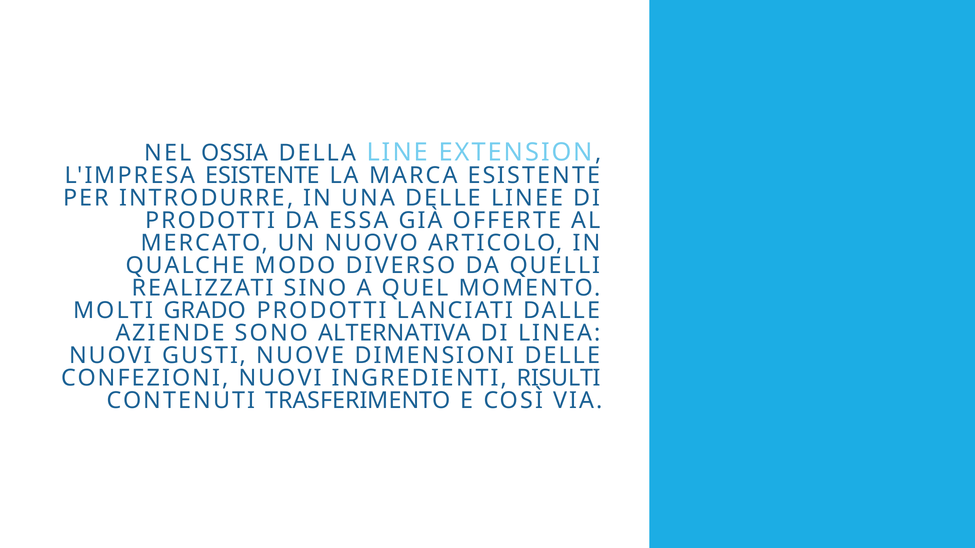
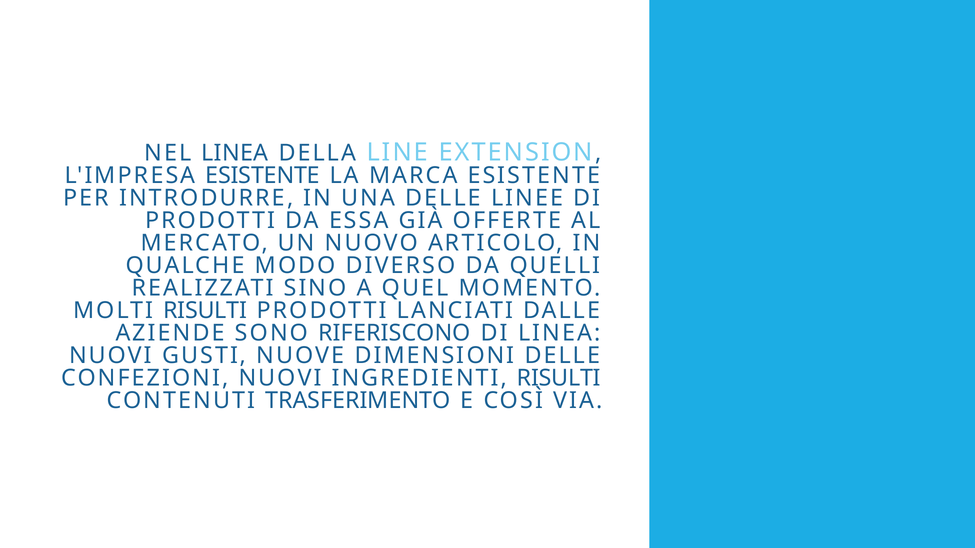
NEL OSSIA: OSSIA -> LINEA
MOLTI GRADO: GRADO -> RISULTI
ALTERNATIVA: ALTERNATIVA -> RIFERISCONO
